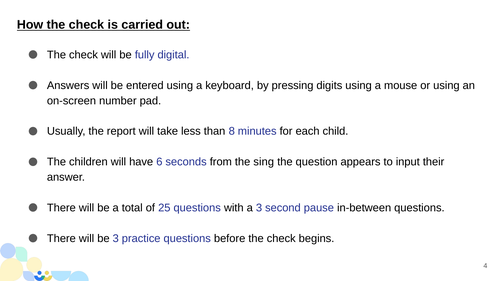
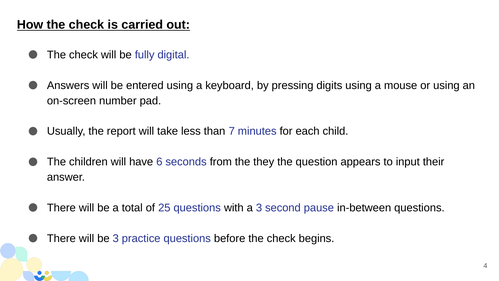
8: 8 -> 7
sing: sing -> they
